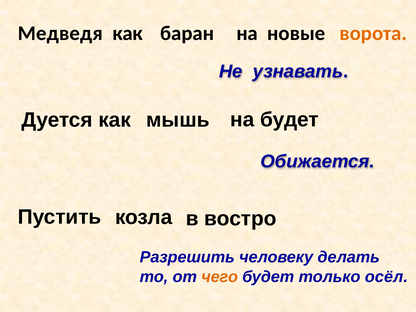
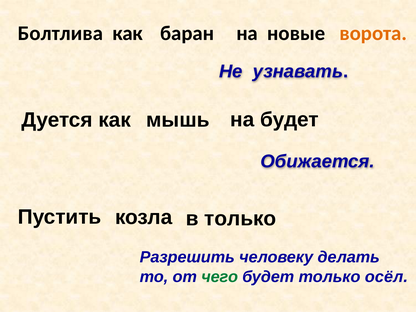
Медведя: Медведя -> Болтлива
в востро: востро -> только
чего colour: orange -> green
